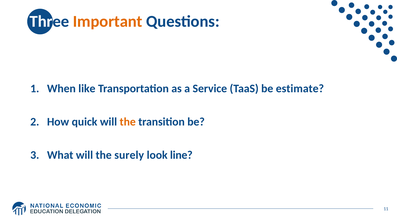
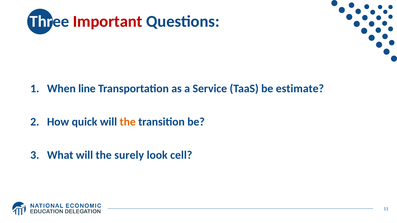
Important colour: orange -> red
like: like -> line
line: line -> cell
